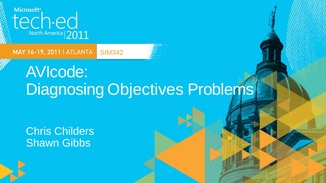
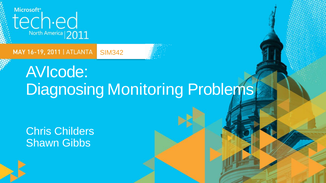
Objectives: Objectives -> Monitoring
